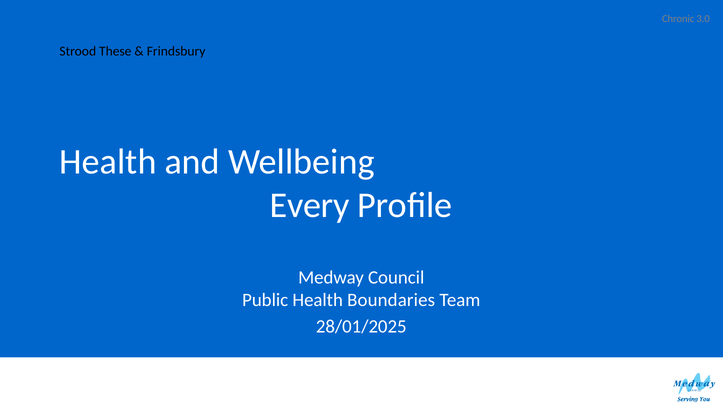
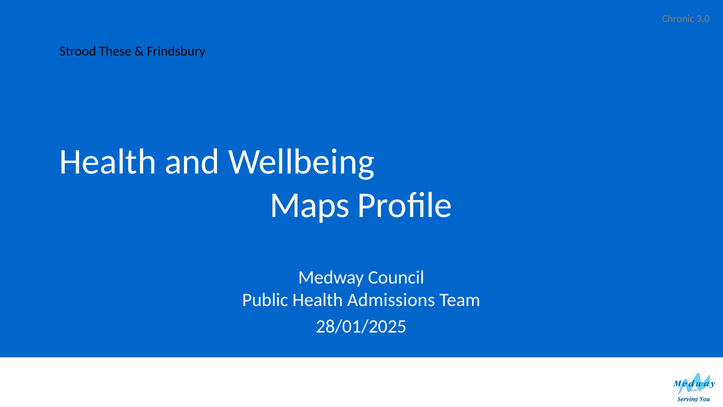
Every: Every -> Maps
Boundaries: Boundaries -> Admissions
